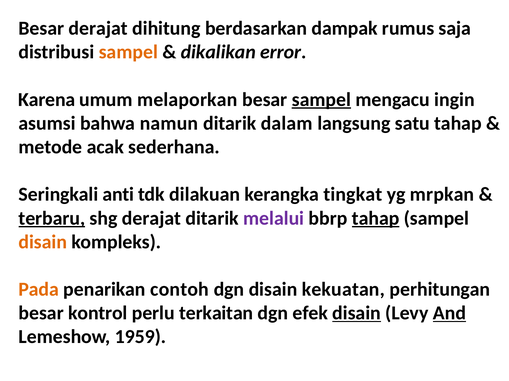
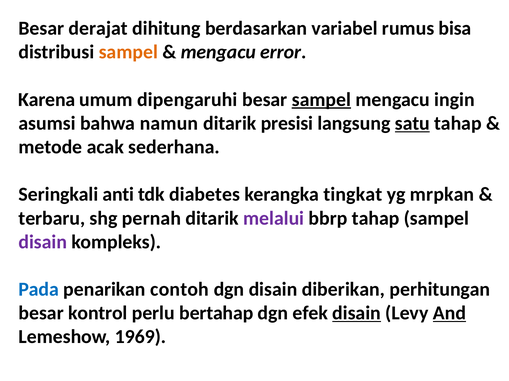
dampak: dampak -> variabel
saja: saja -> bisa
dikalikan at (218, 52): dikalikan -> mengacu
melaporkan: melaporkan -> dipengaruhi
dalam: dalam -> presisi
satu underline: none -> present
dilakuan: dilakuan -> diabetes
terbaru underline: present -> none
shg derajat: derajat -> pernah
tahap at (376, 219) underline: present -> none
disain at (43, 242) colour: orange -> purple
Pada colour: orange -> blue
kekuatan: kekuatan -> diberikan
terkaitan: terkaitan -> bertahap
1959: 1959 -> 1969
